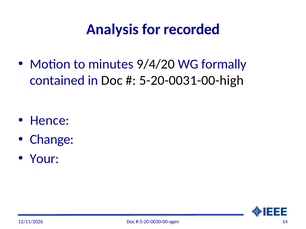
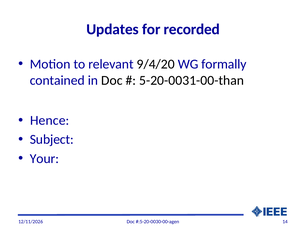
Analysis: Analysis -> Updates
minutes: minutes -> relevant
5-20-0031-00-high: 5-20-0031-00-high -> 5-20-0031-00-than
Change: Change -> Subject
